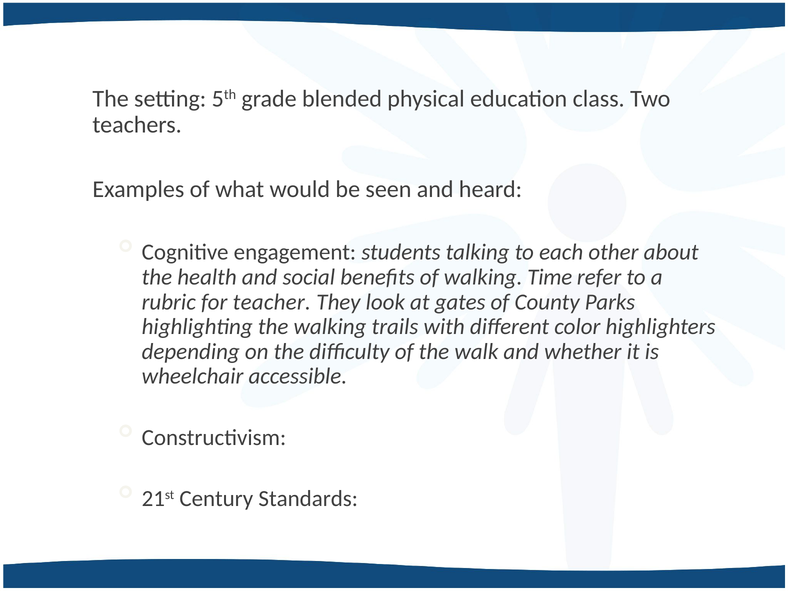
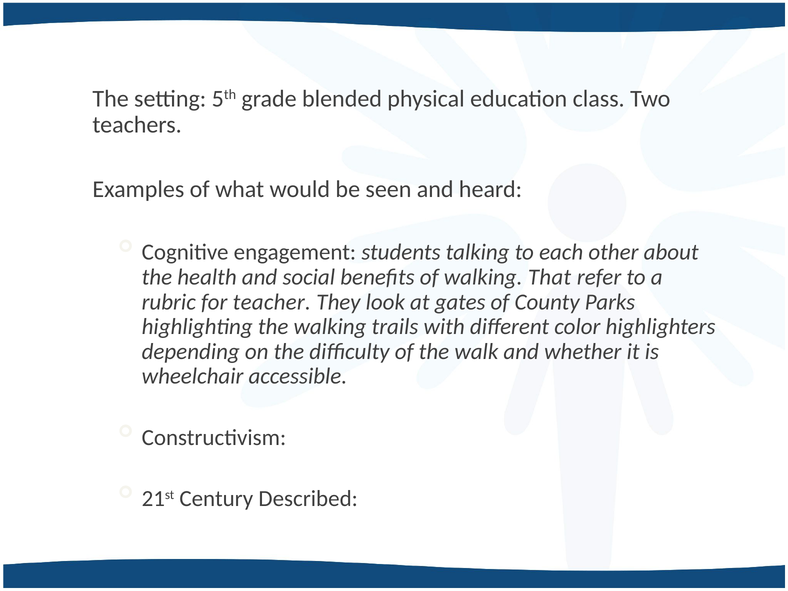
Time: Time -> That
Standards: Standards -> Described
